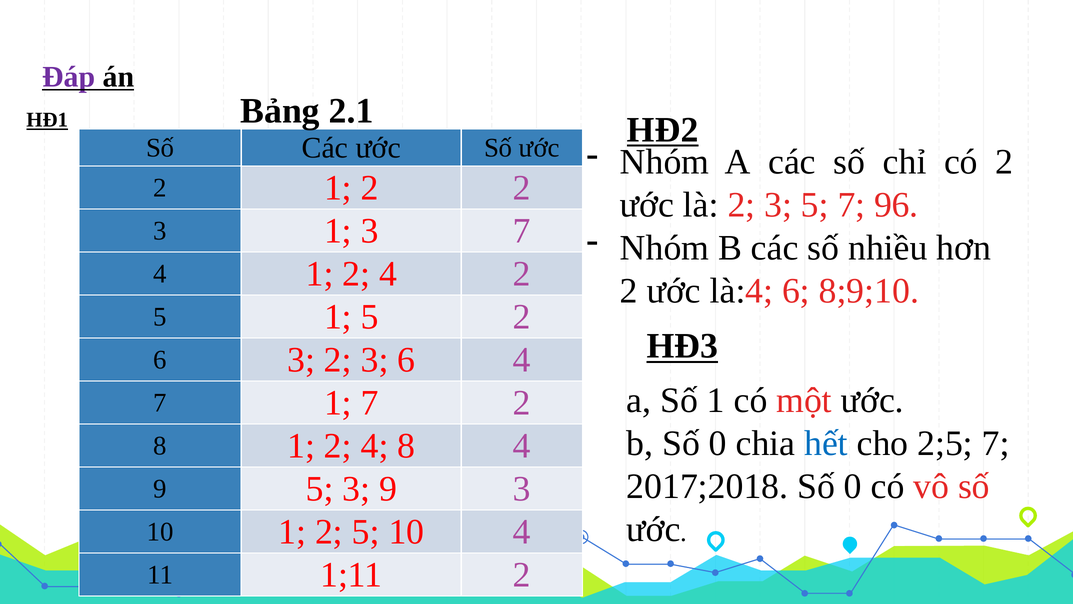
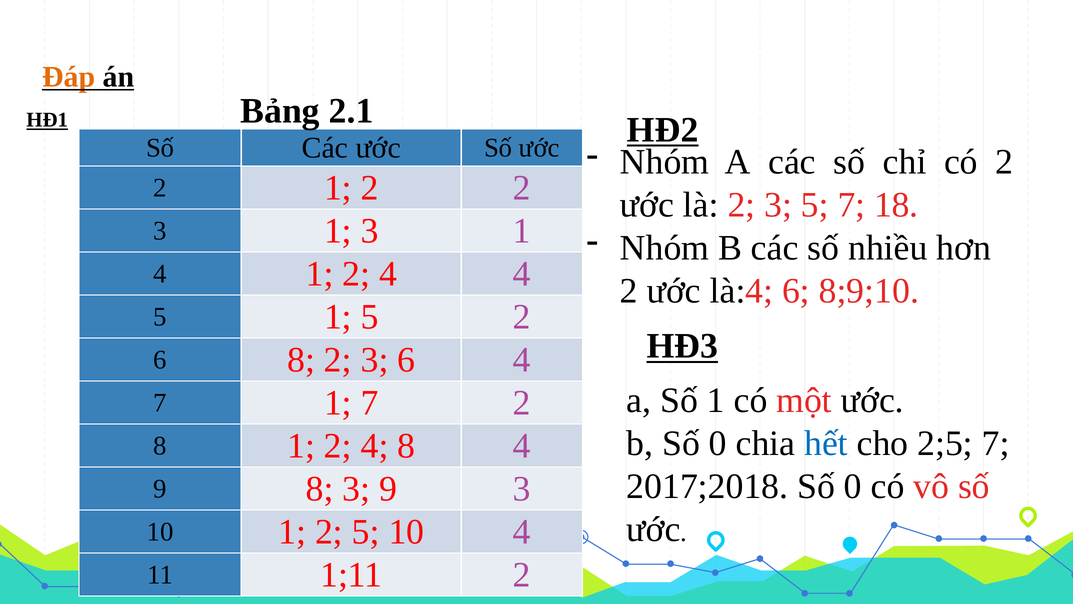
Đáp colour: purple -> orange
96: 96 -> 18
1 3 7: 7 -> 1
4 2: 2 -> 4
6 3: 3 -> 8
9 5: 5 -> 8
